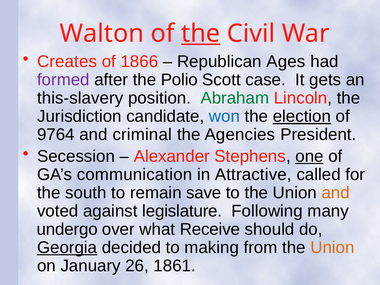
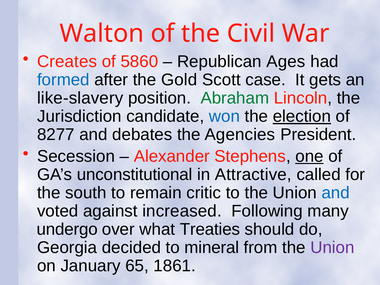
the at (201, 33) underline: present -> none
1866: 1866 -> 5860
formed colour: purple -> blue
Polio: Polio -> Gold
this-slavery: this-slavery -> like-slavery
9764: 9764 -> 8277
criminal: criminal -> debates
communication: communication -> unconstitutional
save: save -> critic
and at (336, 193) colour: orange -> blue
legislature: legislature -> increased
Receive: Receive -> Treaties
Georgia underline: present -> none
making: making -> mineral
Union at (332, 248) colour: orange -> purple
26: 26 -> 65
